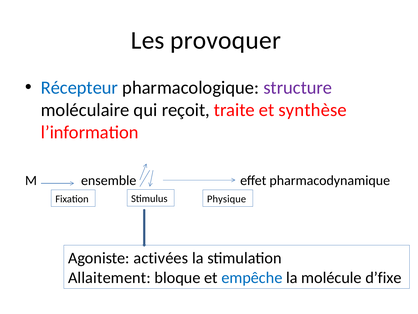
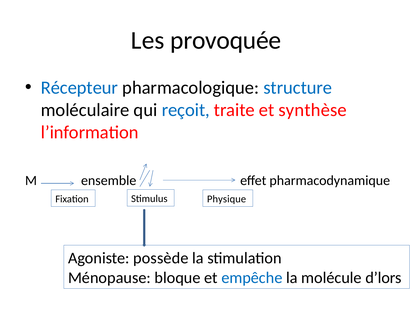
provoquer: provoquer -> provoquée
structure colour: purple -> blue
reçoit colour: black -> blue
activées: activées -> possède
Allaitement: Allaitement -> Ménopause
d’fixe: d’fixe -> d’lors
